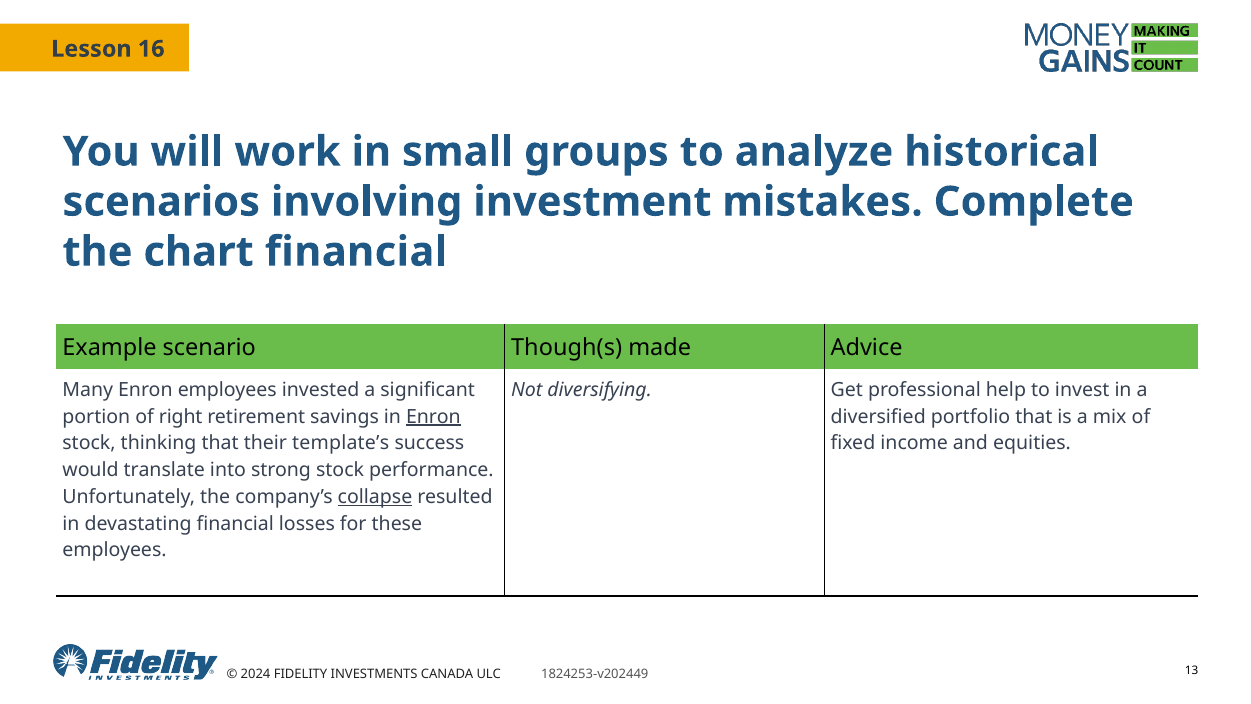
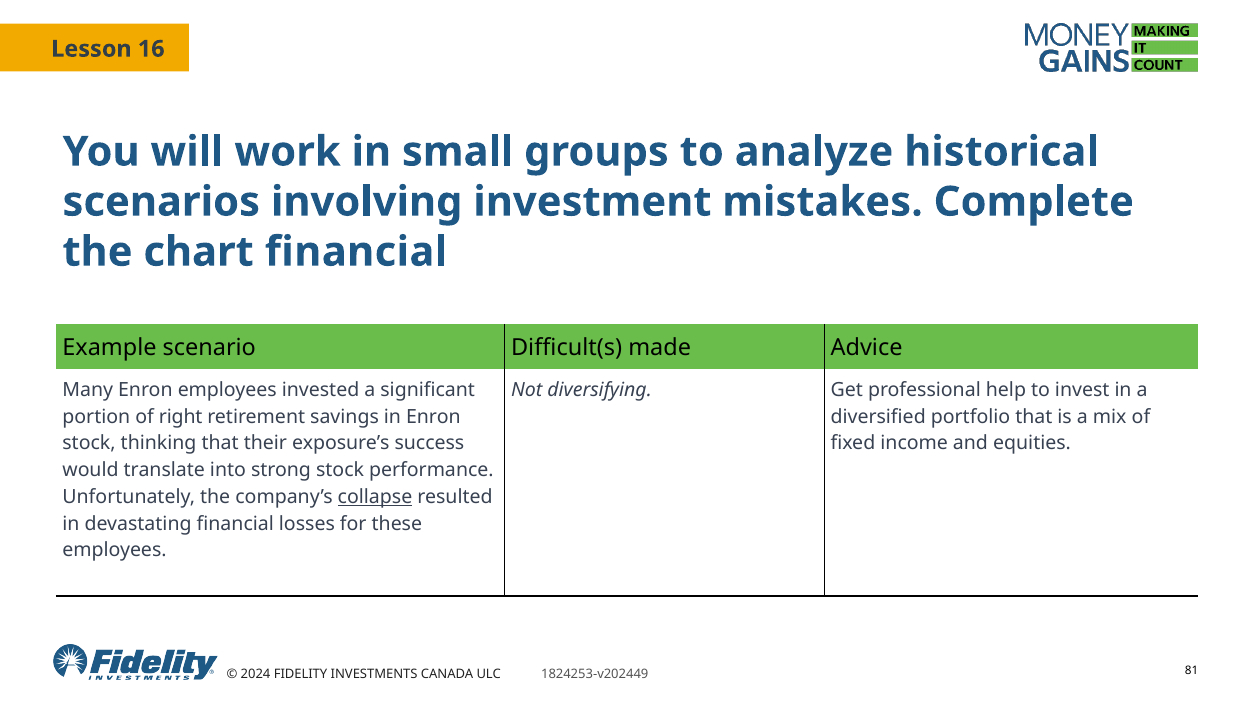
Though(s: Though(s -> Difficult(s
Enron at (433, 416) underline: present -> none
template’s: template’s -> exposure’s
13: 13 -> 81
